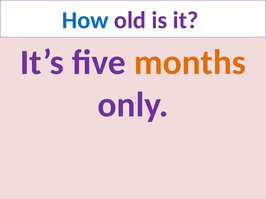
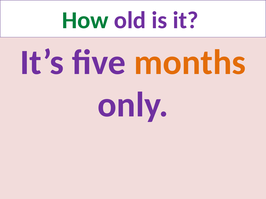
How colour: blue -> green
